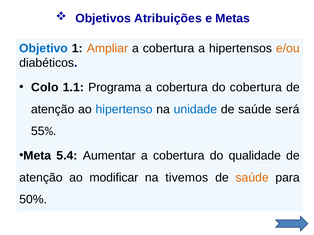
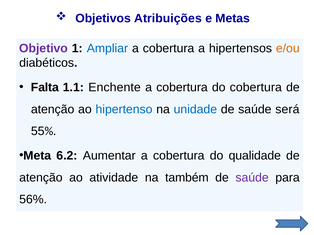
Objetivo colour: blue -> purple
Ampliar colour: orange -> blue
Colo: Colo -> Falta
Programa: Programa -> Enchente
5.4: 5.4 -> 6.2
modificar: modificar -> atividade
tivemos: tivemos -> também
saúde at (252, 178) colour: orange -> purple
50%: 50% -> 56%
